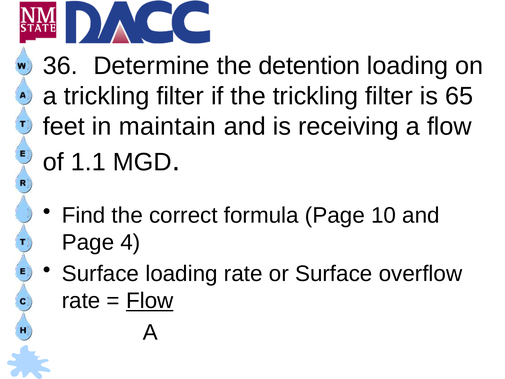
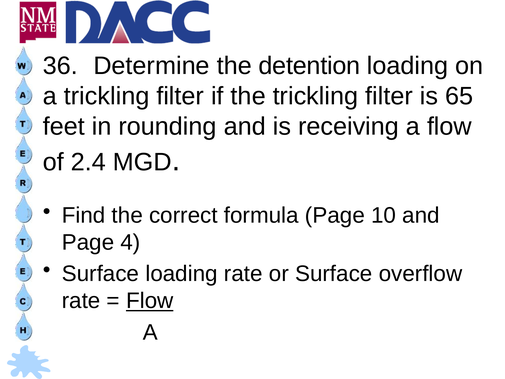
maintain: maintain -> rounding
1.1: 1.1 -> 2.4
